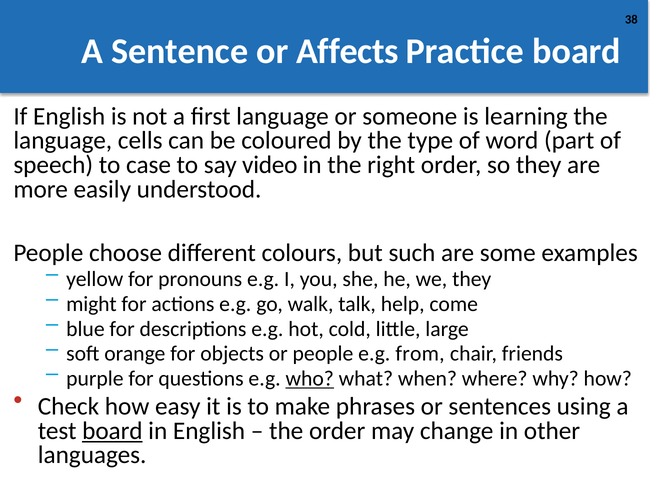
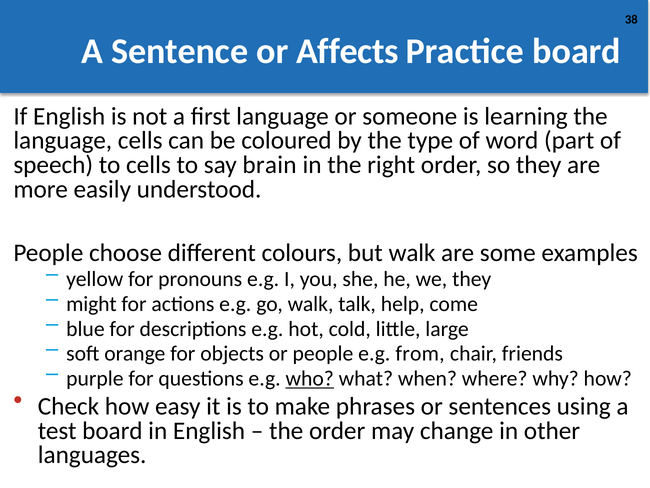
to case: case -> cells
video: video -> brain
but such: such -> walk
board at (112, 430) underline: present -> none
